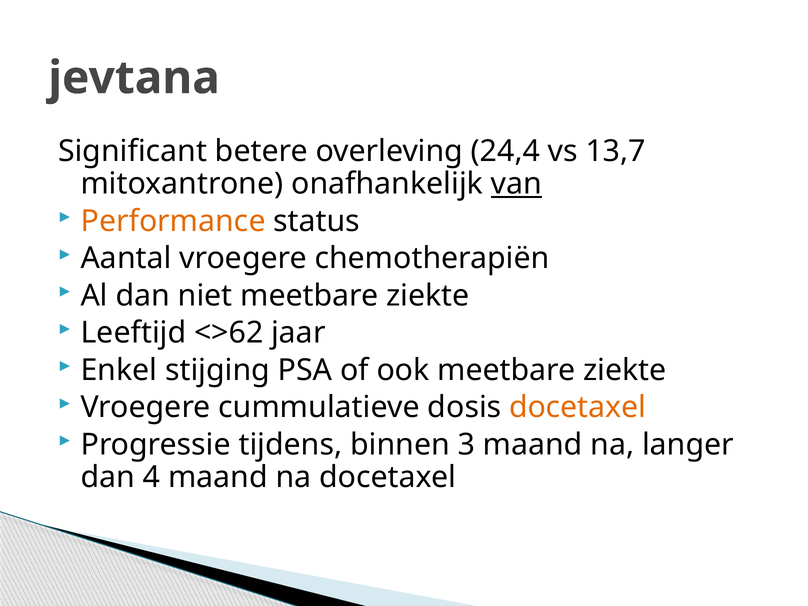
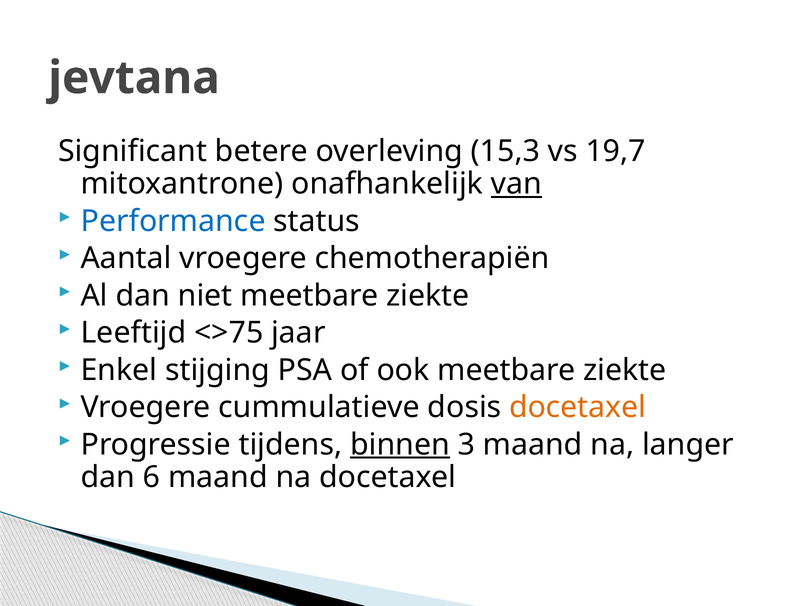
24,4: 24,4 -> 15,3
13,7: 13,7 -> 19,7
Performance colour: orange -> blue
<>62: <>62 -> <>75
binnen underline: none -> present
4: 4 -> 6
